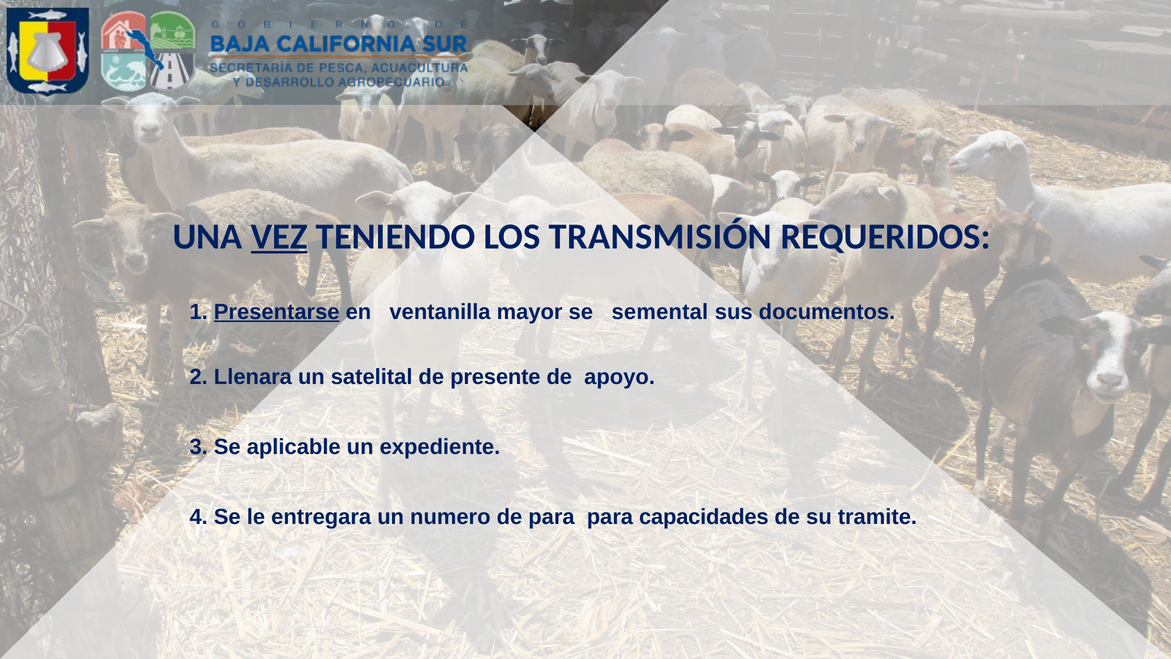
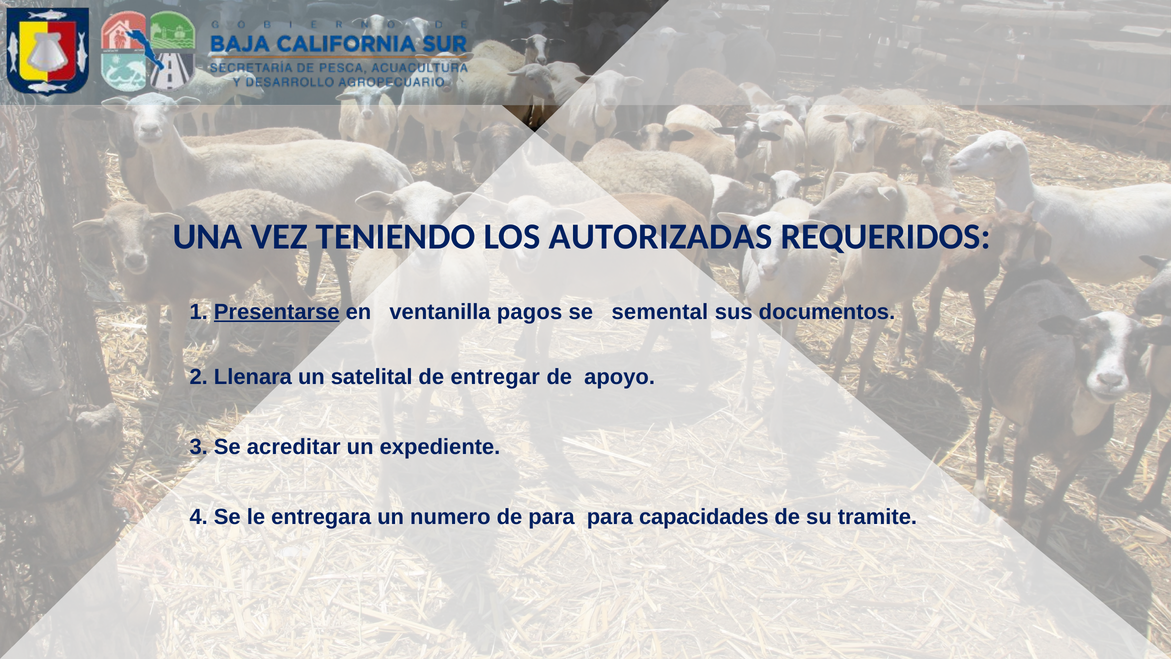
VEZ underline: present -> none
TRANSMISIÓN: TRANSMISIÓN -> AUTORIZADAS
mayor: mayor -> pagos
presente: presente -> entregar
aplicable: aplicable -> acreditar
